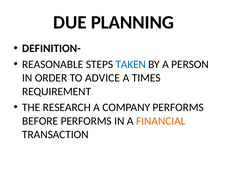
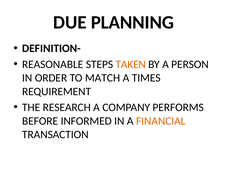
TAKEN colour: blue -> orange
ADVICE: ADVICE -> MATCH
BEFORE PERFORMS: PERFORMS -> INFORMED
